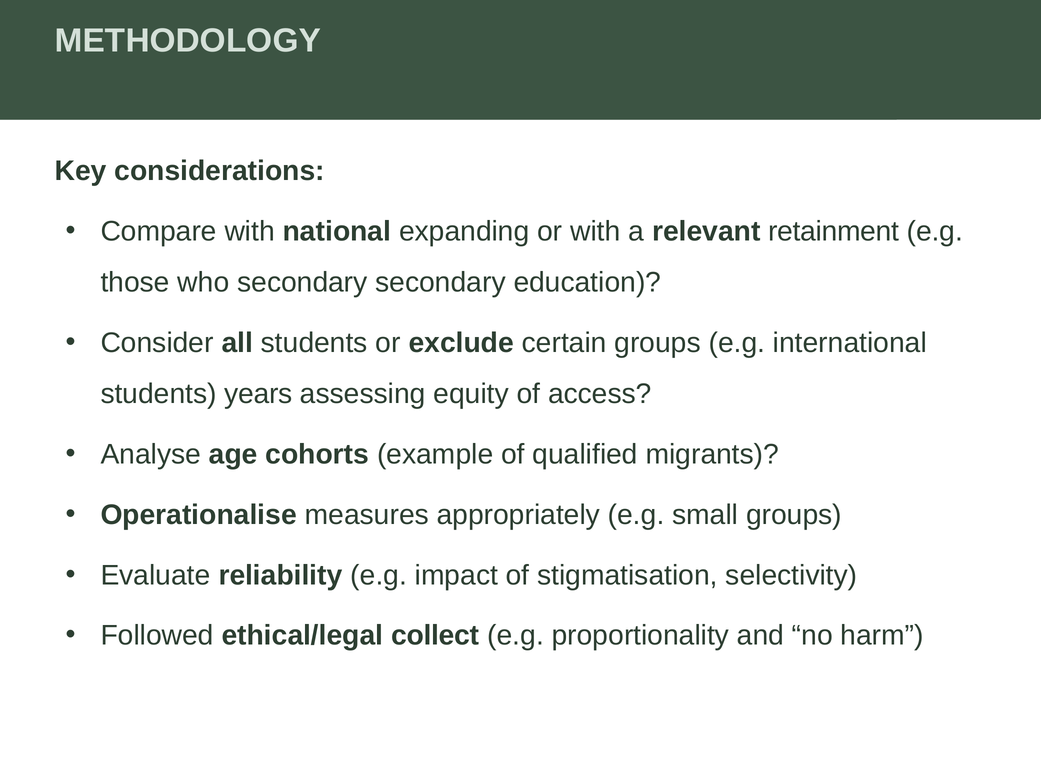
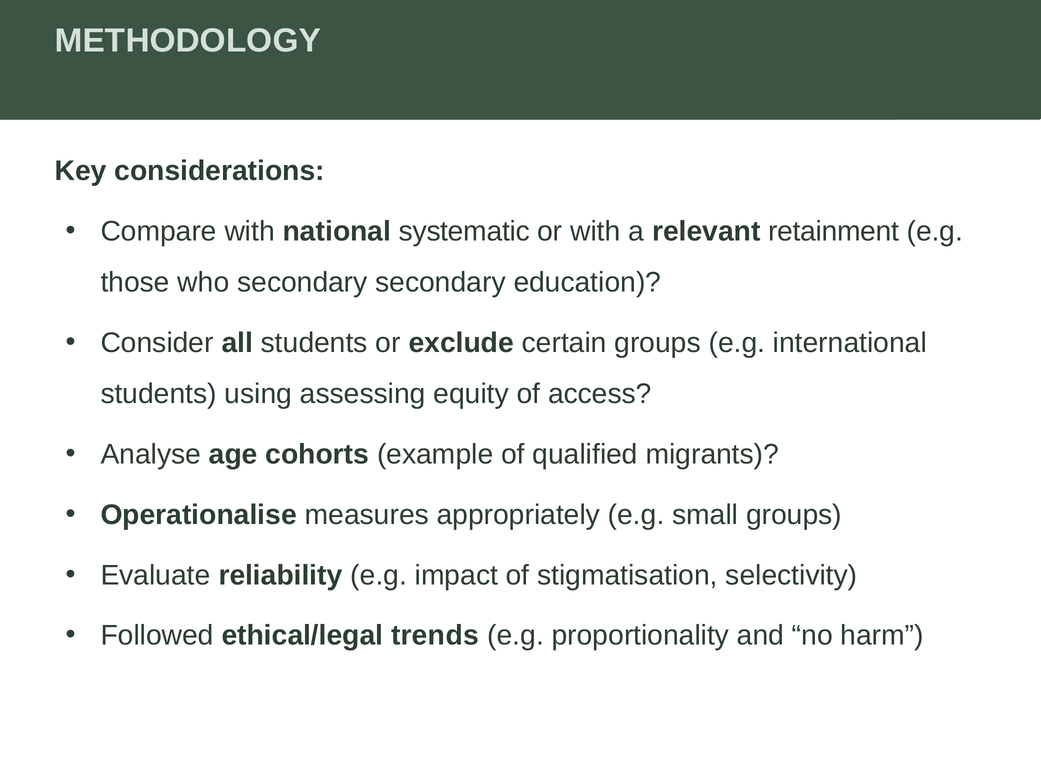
expanding: expanding -> systematic
years: years -> using
collect: collect -> trends
